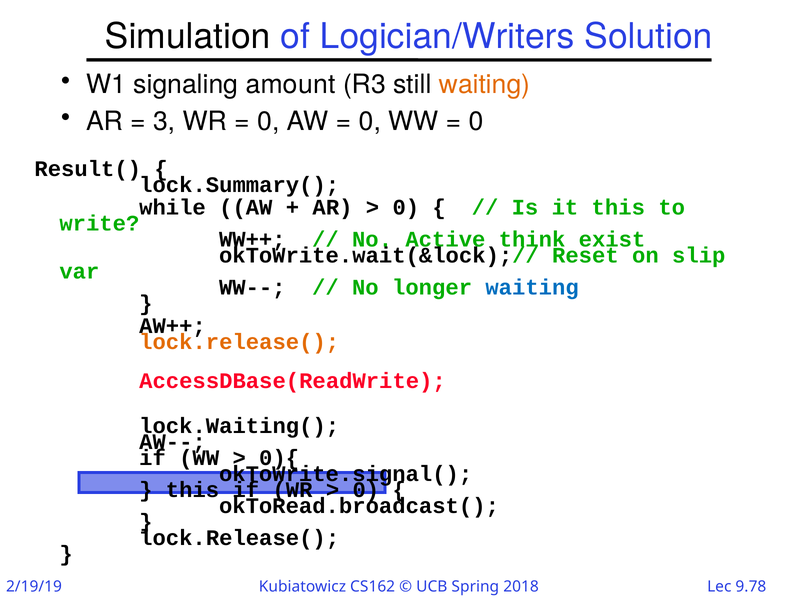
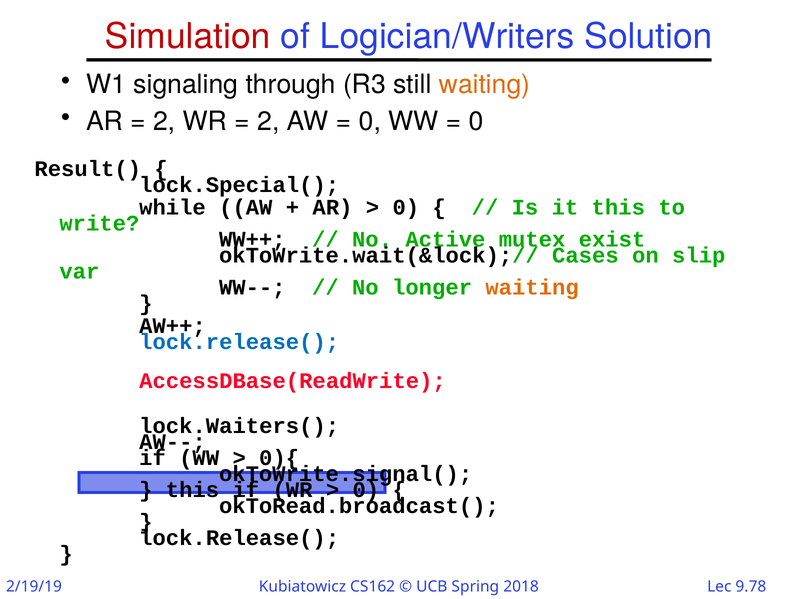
Simulation colour: black -> red
amount: amount -> through
3 at (164, 121): 3 -> 2
0 at (268, 121): 0 -> 2
lock.Summary(: lock.Summary( -> lock.Special(
think: think -> mutex
Reset: Reset -> Cases
waiting at (532, 287) colour: blue -> orange
lock.release( at (239, 342) colour: orange -> blue
lock.Waiting(: lock.Waiting( -> lock.Waiters(
